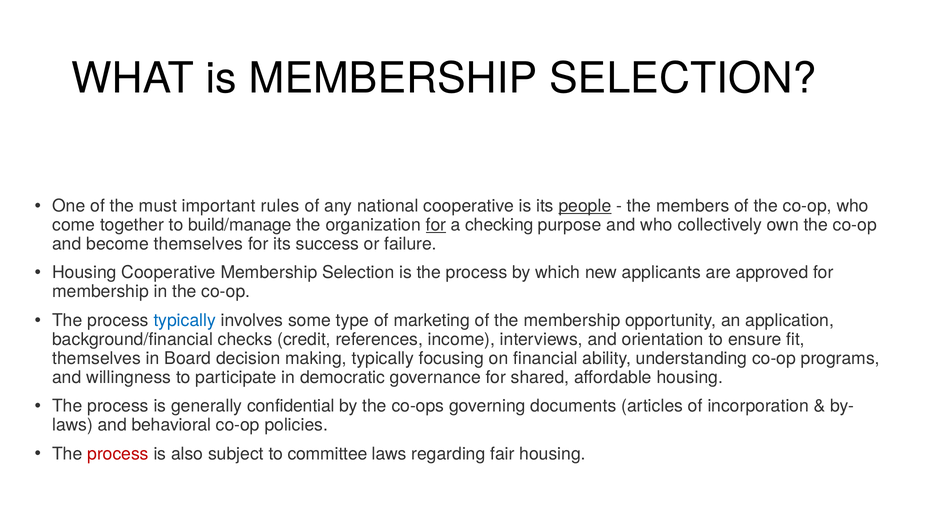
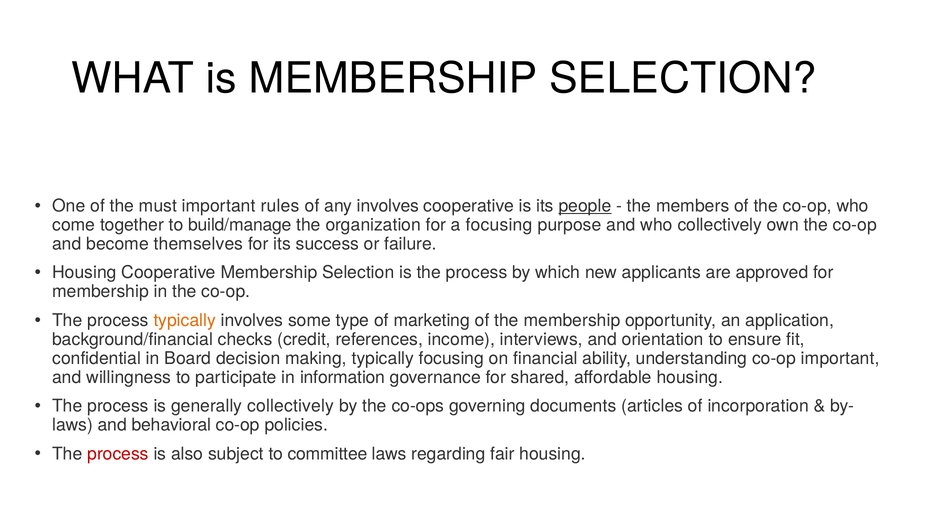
any national: national -> involves
for at (436, 225) underline: present -> none
a checking: checking -> focusing
typically at (185, 320) colour: blue -> orange
themselves at (97, 358): themselves -> confidential
co-op programs: programs -> important
democratic: democratic -> information
generally confidential: confidential -> collectively
